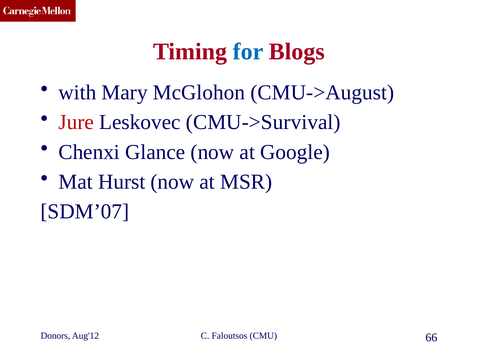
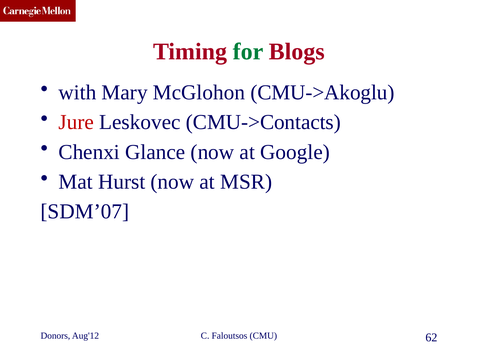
for colour: blue -> green
CMU->August: CMU->August -> CMU->Akoglu
CMU->Survival: CMU->Survival -> CMU->Contacts
66: 66 -> 62
